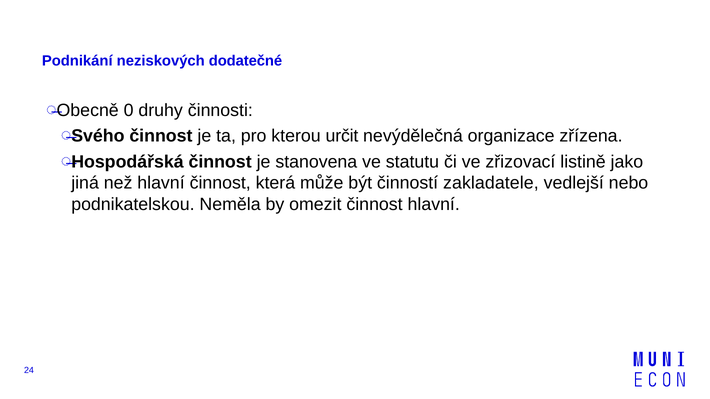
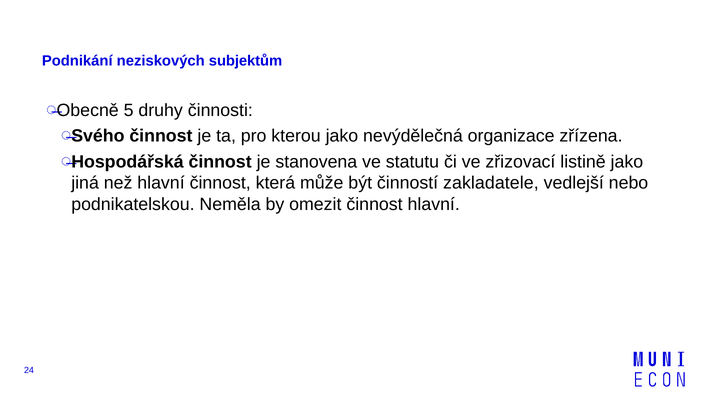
dodatečné: dodatečné -> subjektům
0: 0 -> 5
kterou určit: určit -> jako
